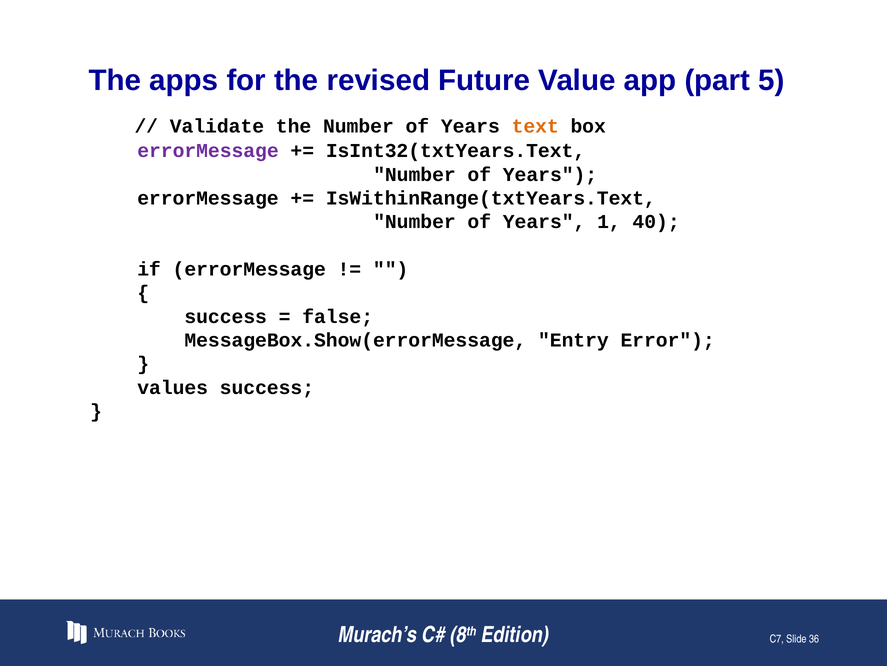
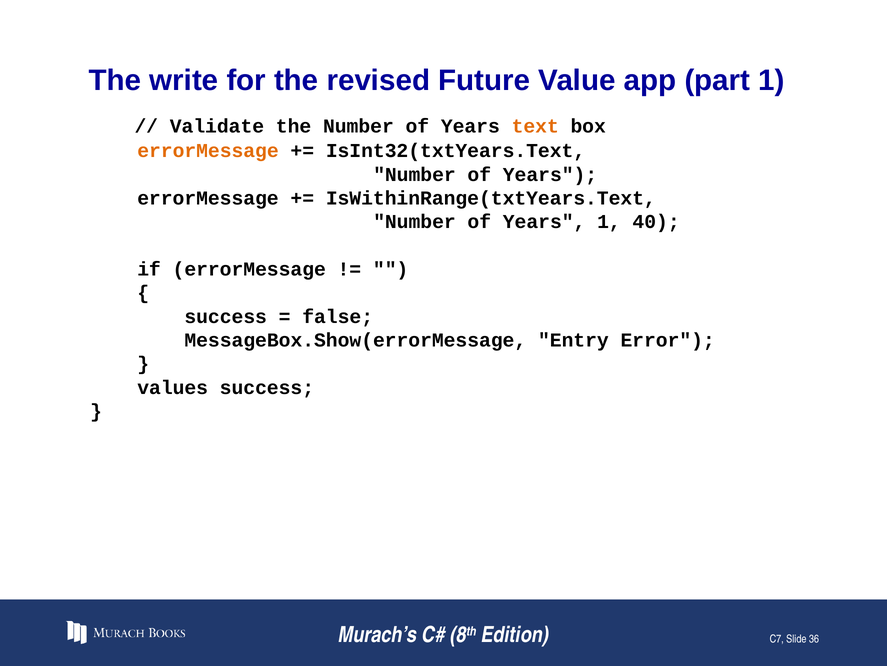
apps: apps -> write
part 5: 5 -> 1
errorMessage at (208, 151) colour: purple -> orange
